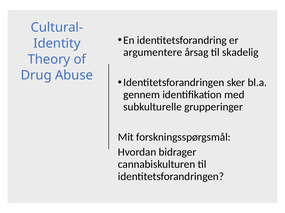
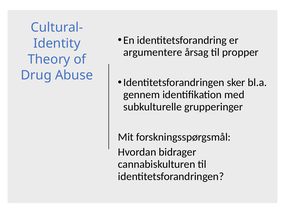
skadelig: skadelig -> propper
